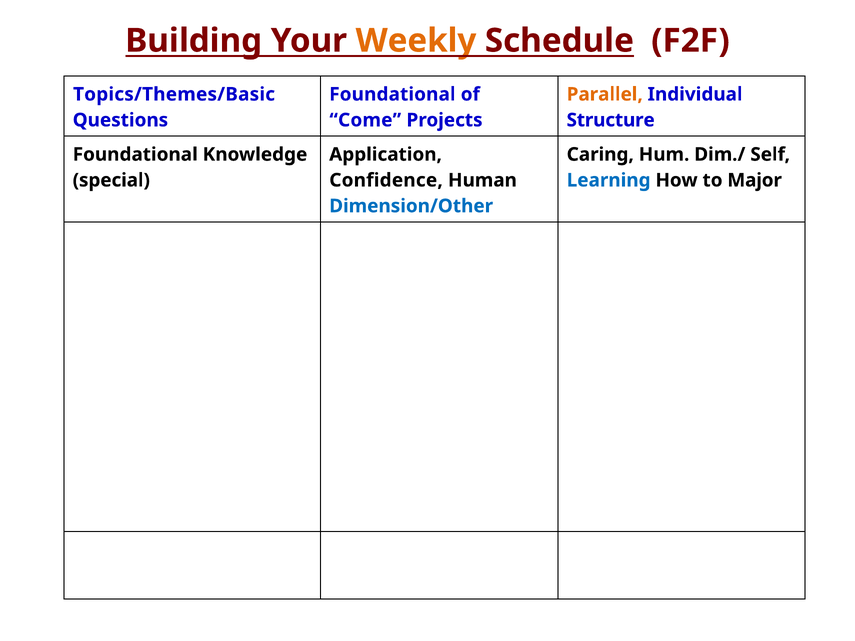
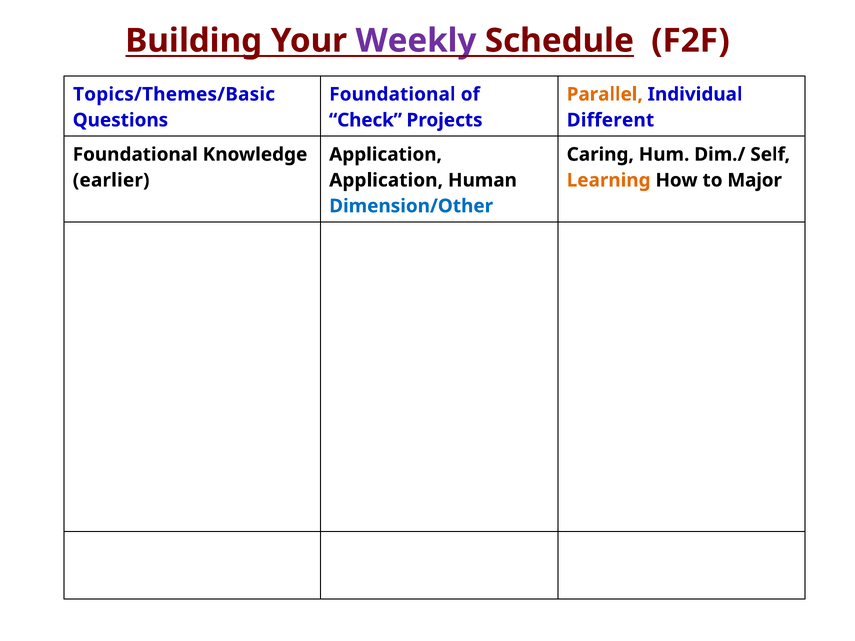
Weekly colour: orange -> purple
Come: Come -> Check
Structure: Structure -> Different
special: special -> earlier
Confidence at (386, 180): Confidence -> Application
Learning colour: blue -> orange
